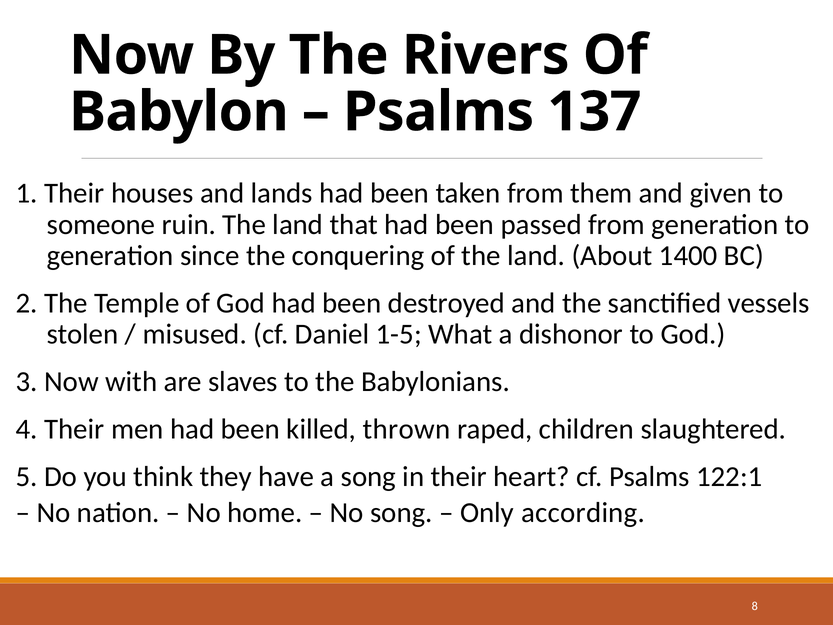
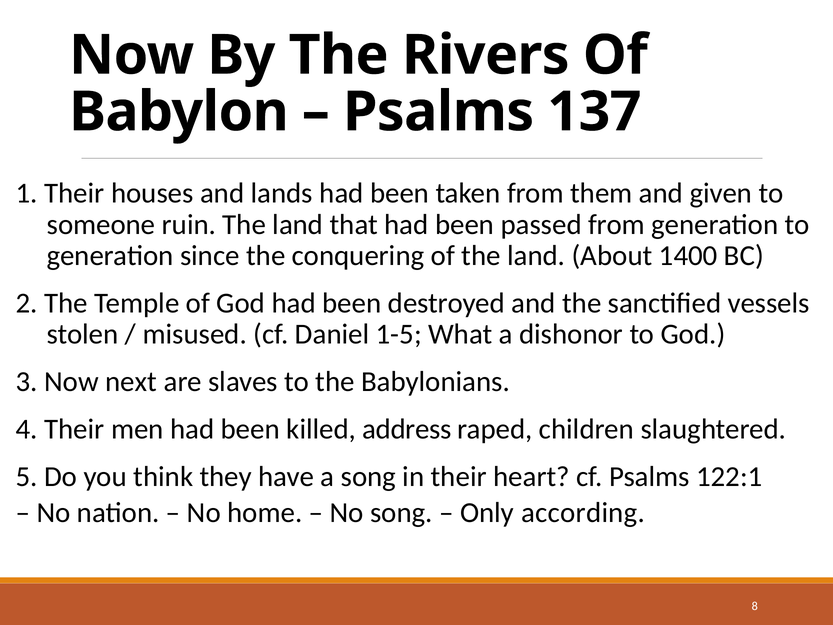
with: with -> next
thrown: thrown -> address
